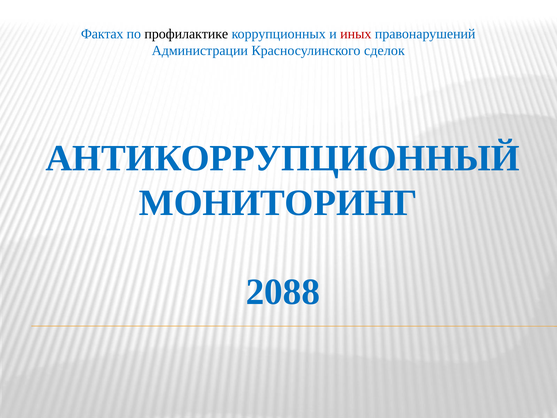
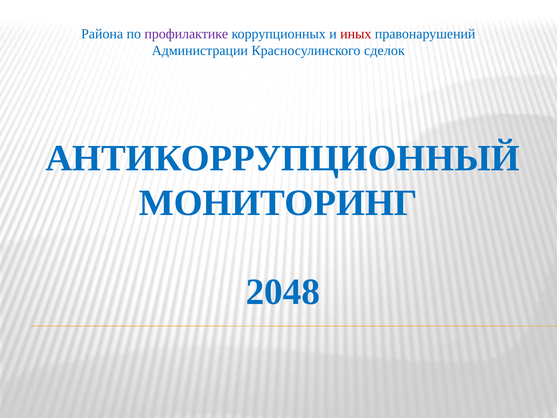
Фактах: Фактах -> Района
профилактике colour: black -> purple
2088: 2088 -> 2048
